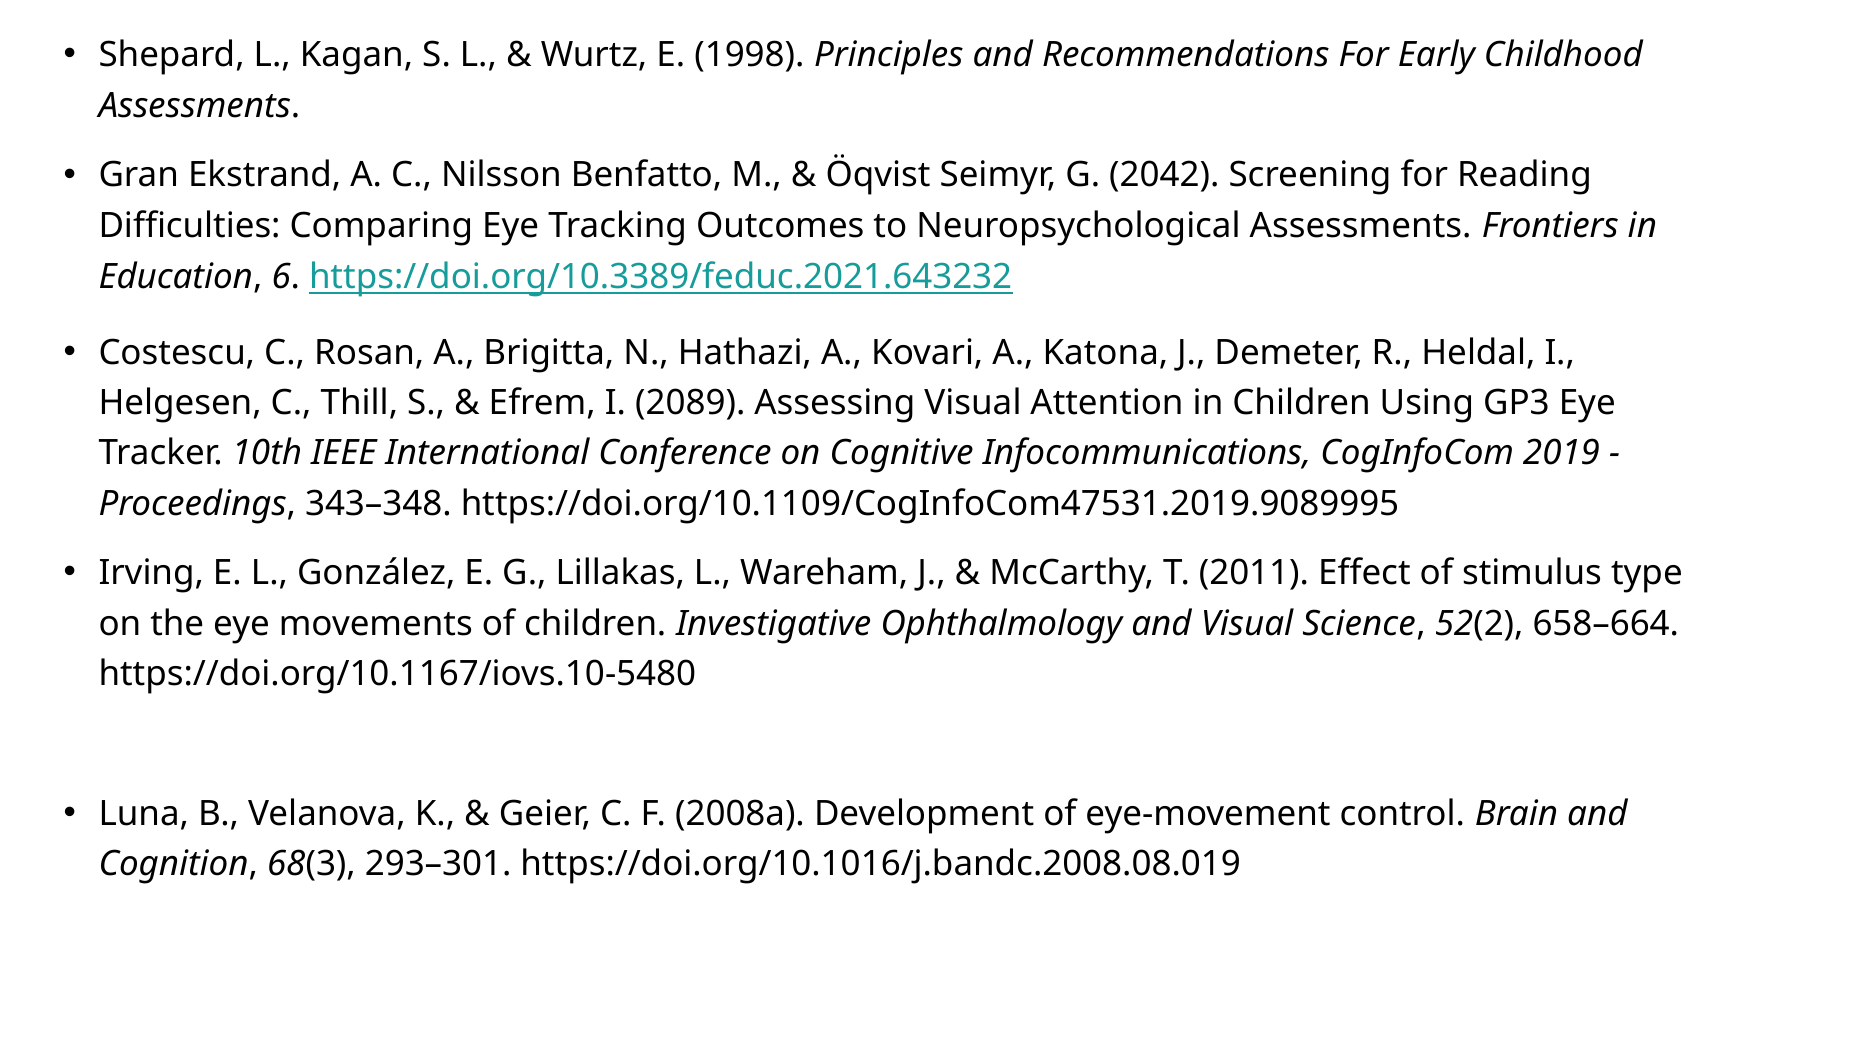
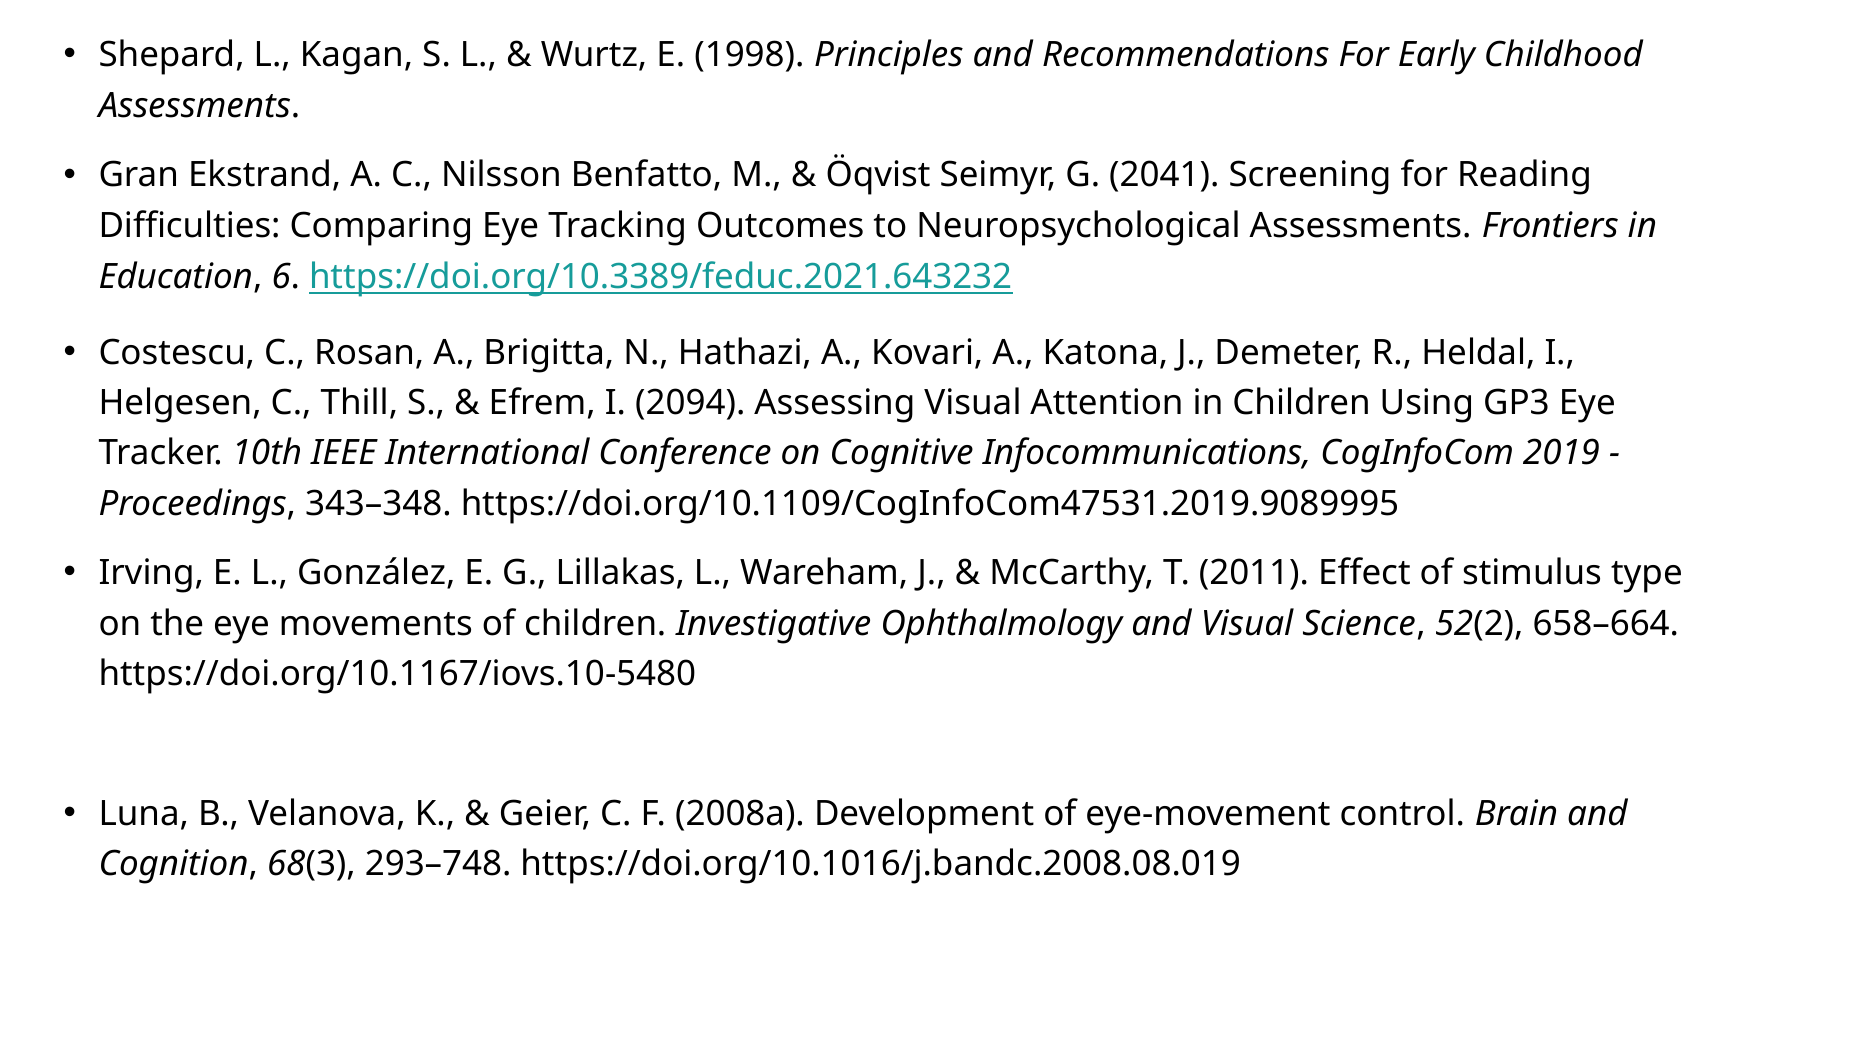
2042: 2042 -> 2041
2089: 2089 -> 2094
293–301: 293–301 -> 293–748
